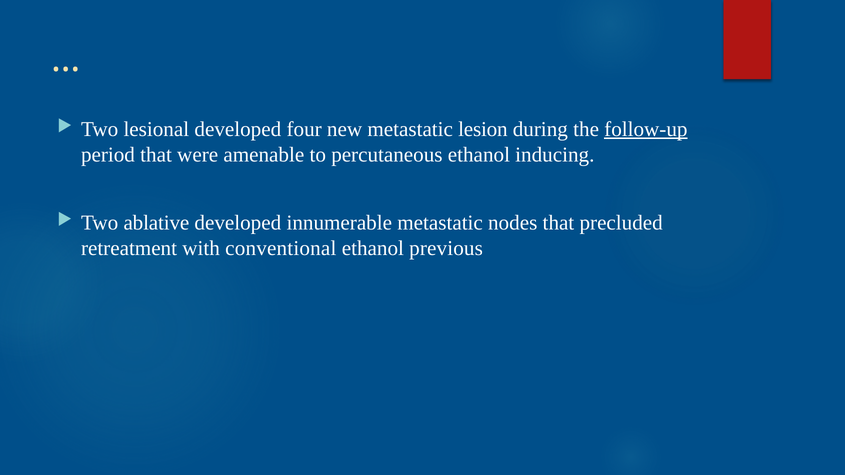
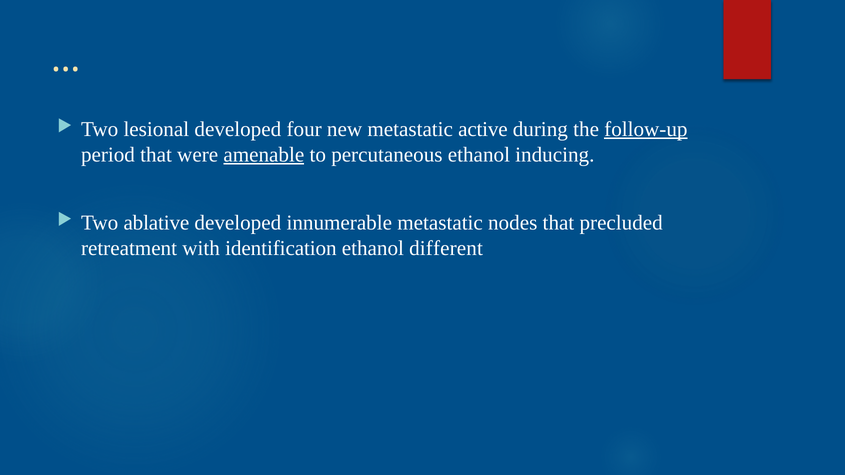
lesion: lesion -> active
amenable underline: none -> present
conventional: conventional -> identification
previous: previous -> different
